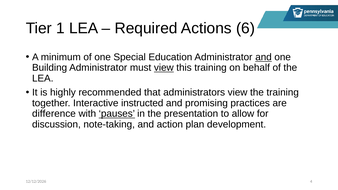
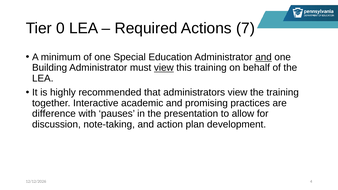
1: 1 -> 0
6: 6 -> 7
instructed: instructed -> academic
pauses underline: present -> none
